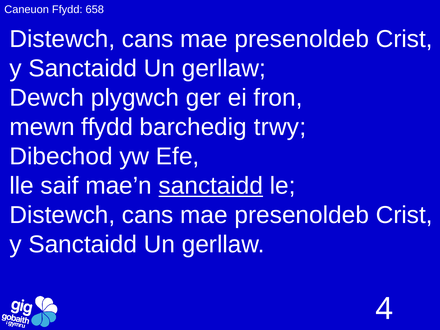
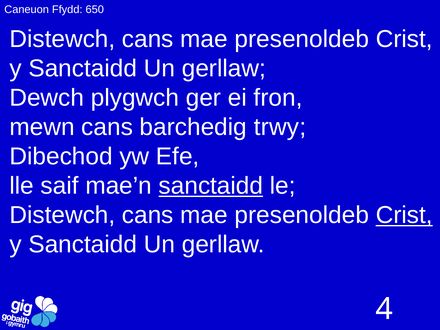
658: 658 -> 650
mewn ffydd: ffydd -> cans
Crist at (404, 215) underline: none -> present
